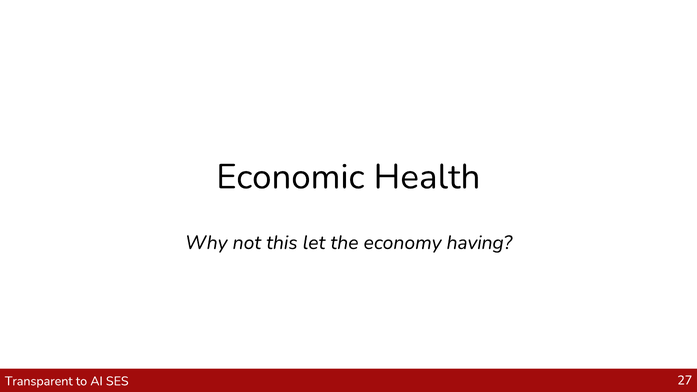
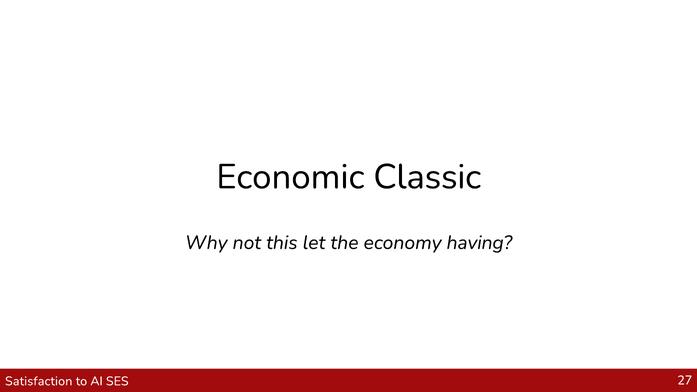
Health: Health -> Classic
Transparent: Transparent -> Satisfaction
